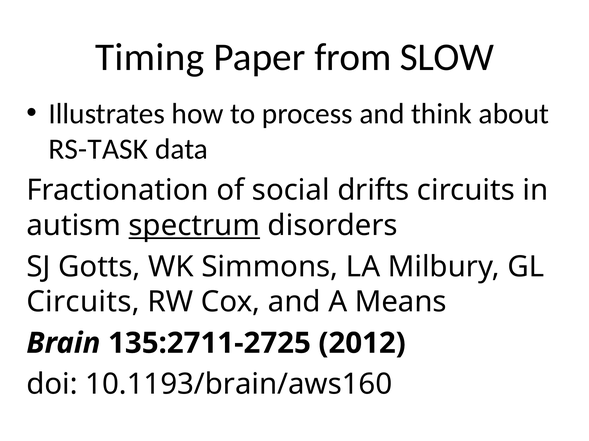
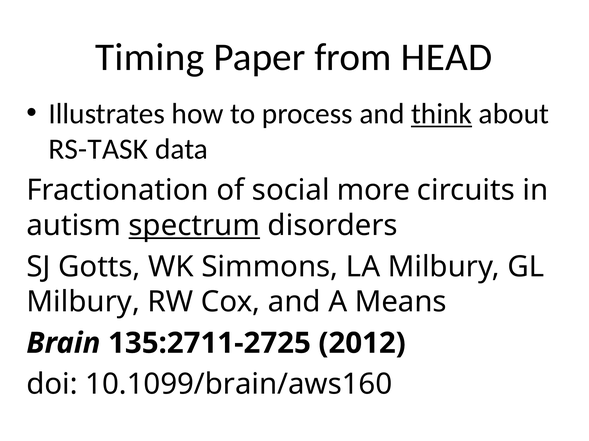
SLOW: SLOW -> HEAD
think underline: none -> present
drifts: drifts -> more
Circuits at (83, 302): Circuits -> Milbury
10.1193/brain/aws160: 10.1193/brain/aws160 -> 10.1099/brain/aws160
